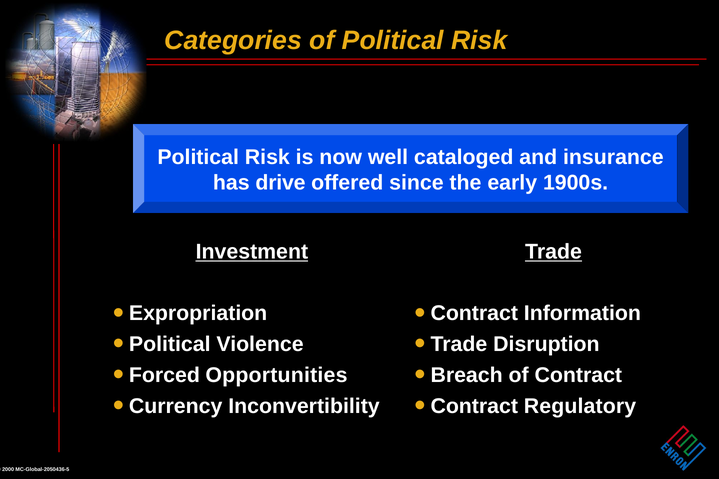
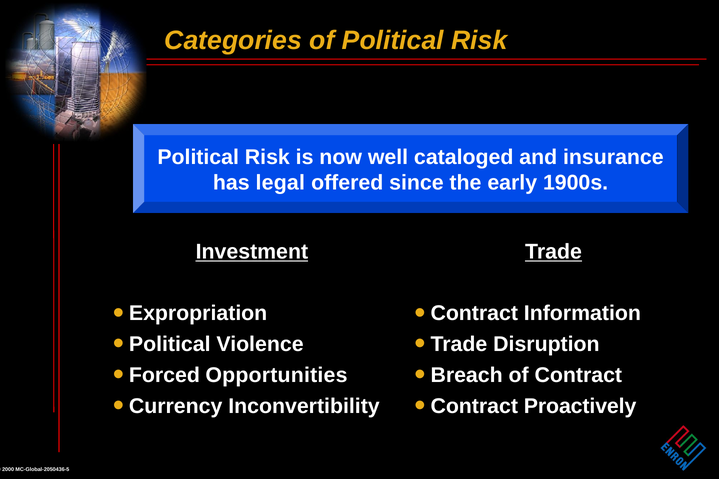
drive: drive -> legal
Regulatory: Regulatory -> Proactively
